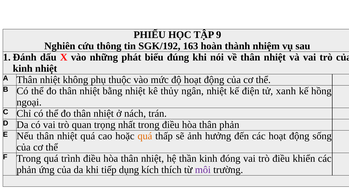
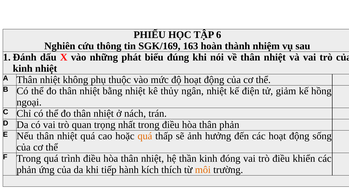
9: 9 -> 6
SGK/192: SGK/192 -> SGK/169
xanh: xanh -> giảm
dụng: dụng -> hành
môi colour: purple -> orange
